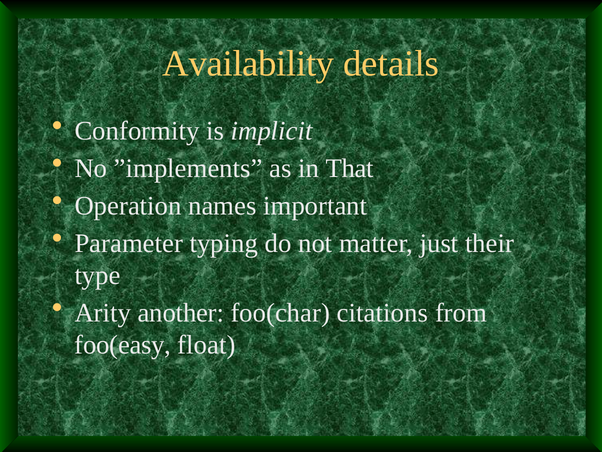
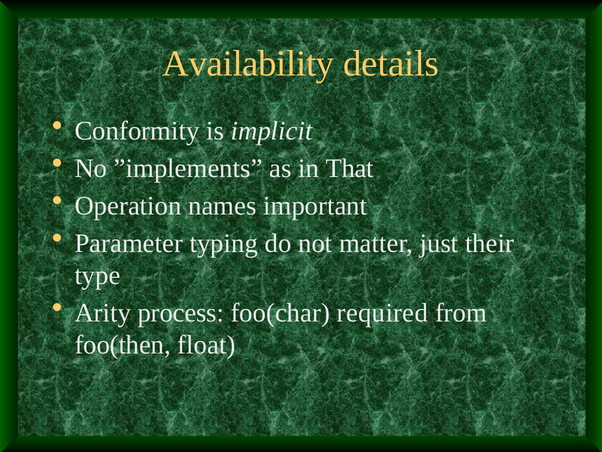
another: another -> process
citations: citations -> required
foo(easy: foo(easy -> foo(then
